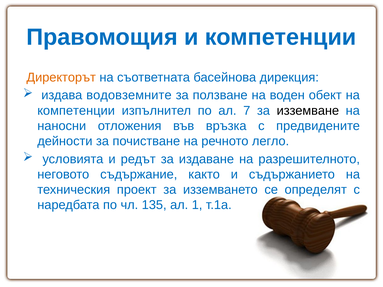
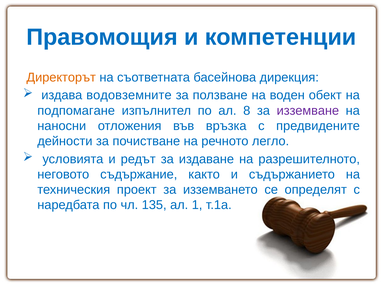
компетенции at (76, 111): компетенции -> подпомагане
7: 7 -> 8
изземване colour: black -> purple
